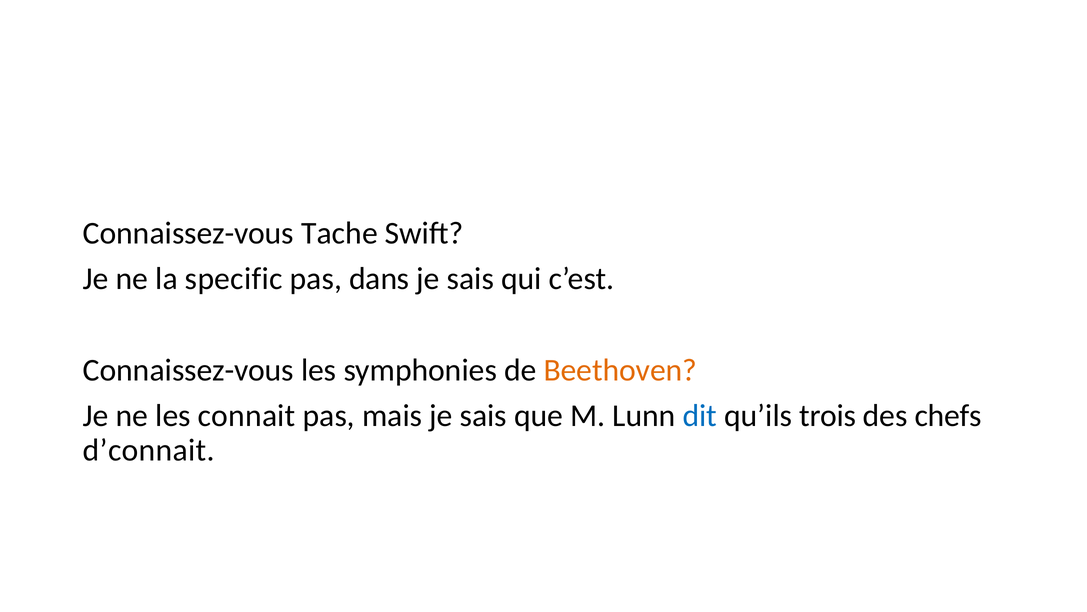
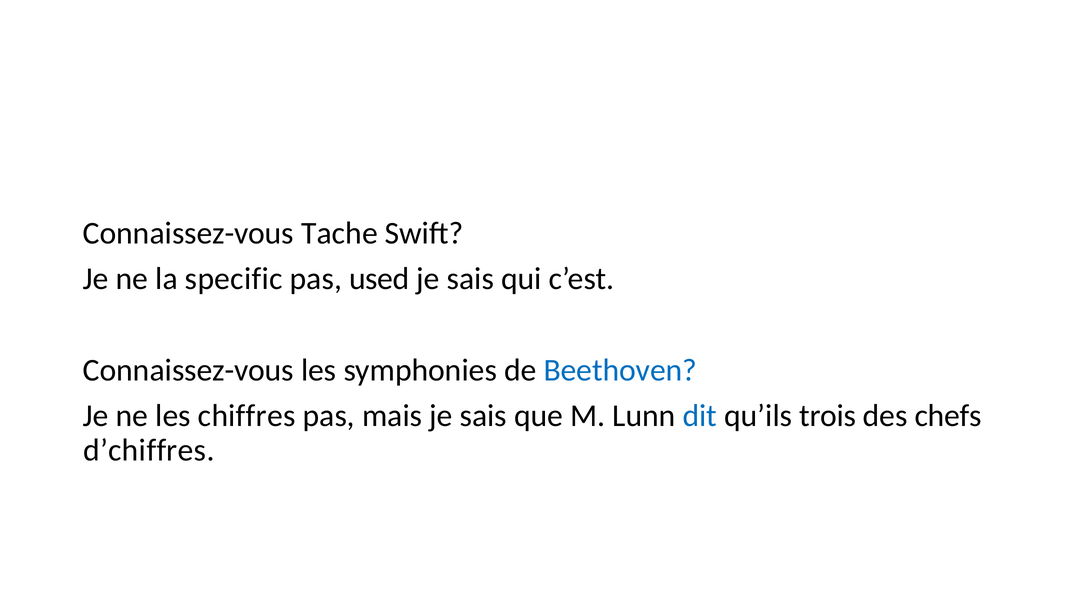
dans: dans -> used
Beethoven colour: orange -> blue
connait: connait -> chiffres
d’connait: d’connait -> d’chiffres
